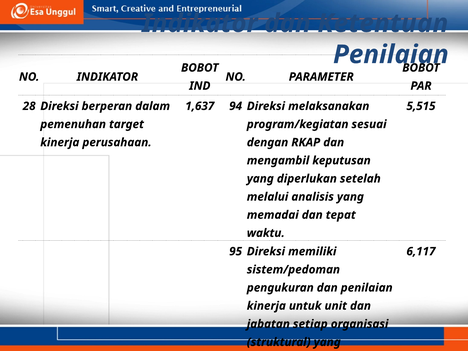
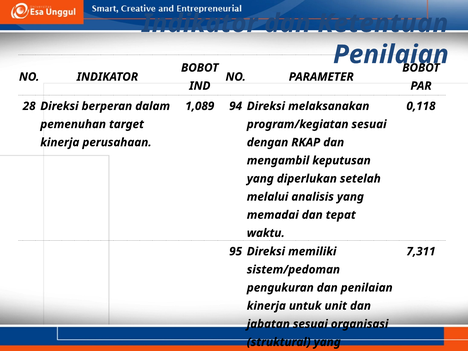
1,637: 1,637 -> 1,089
5,515: 5,515 -> 0,118
6,117: 6,117 -> 7,311
jabatan setiap: setiap -> sesuai
